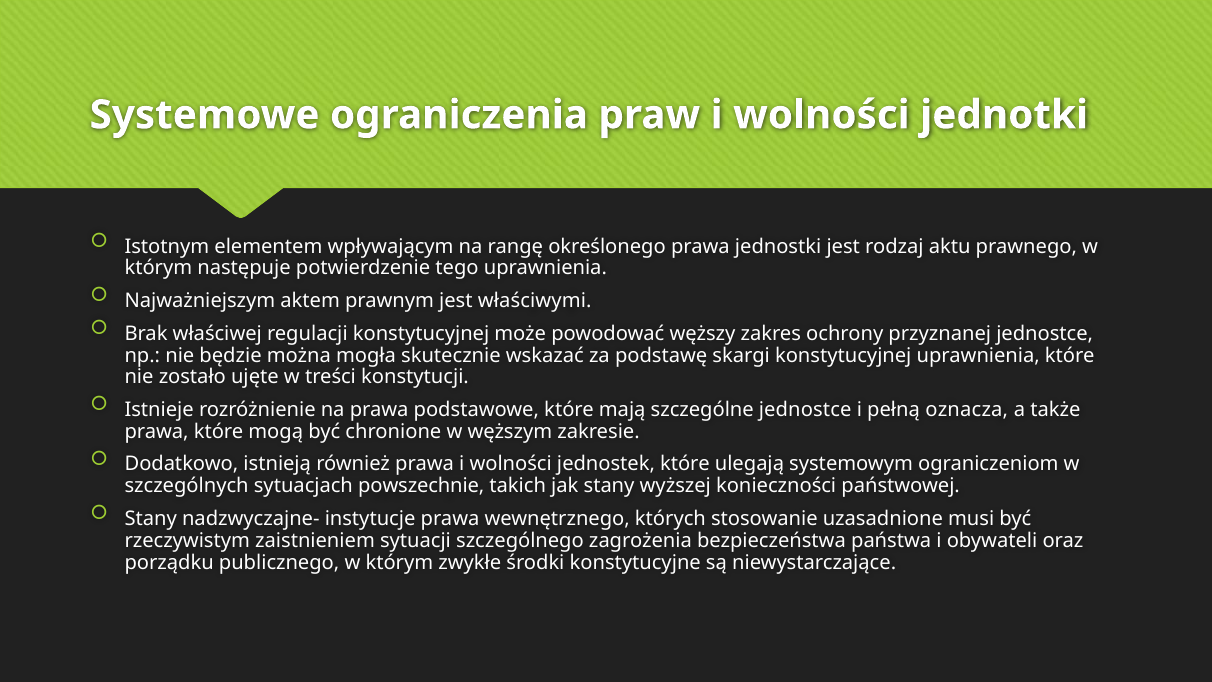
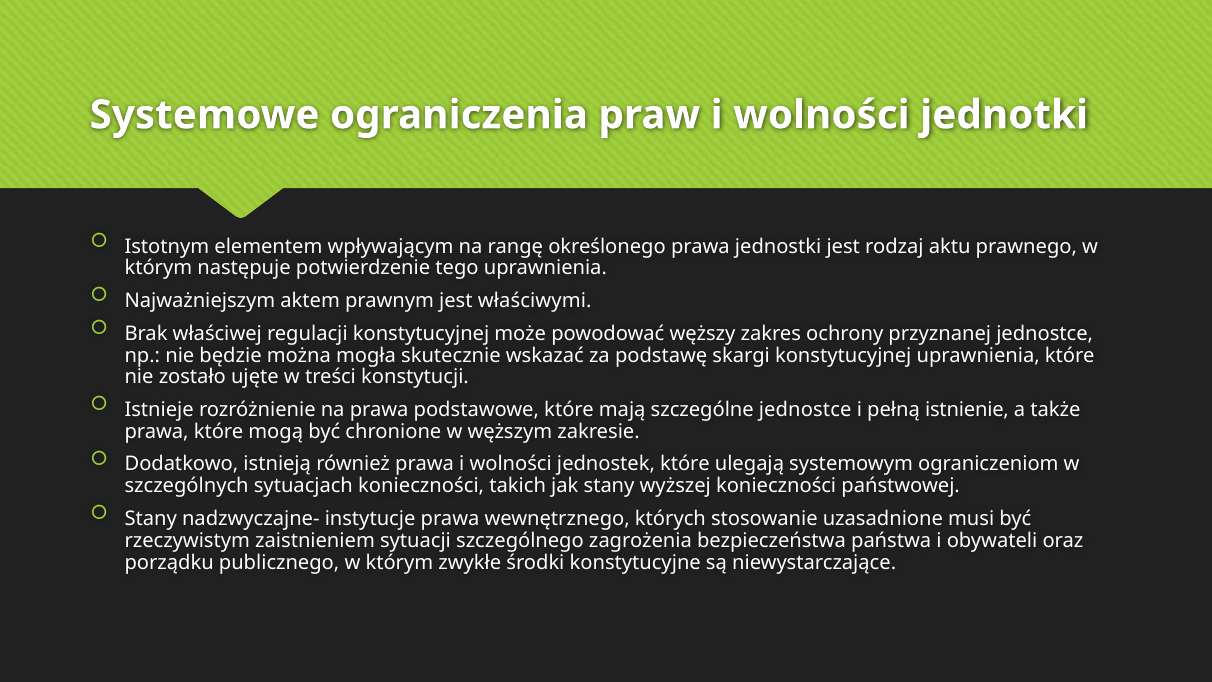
oznacza: oznacza -> istnienie
sytuacjach powszechnie: powszechnie -> konieczności
